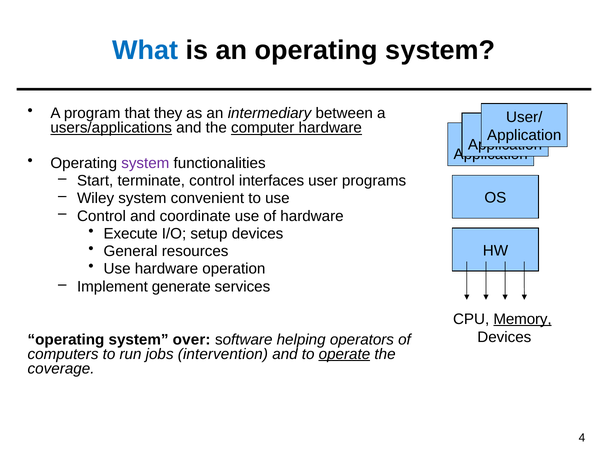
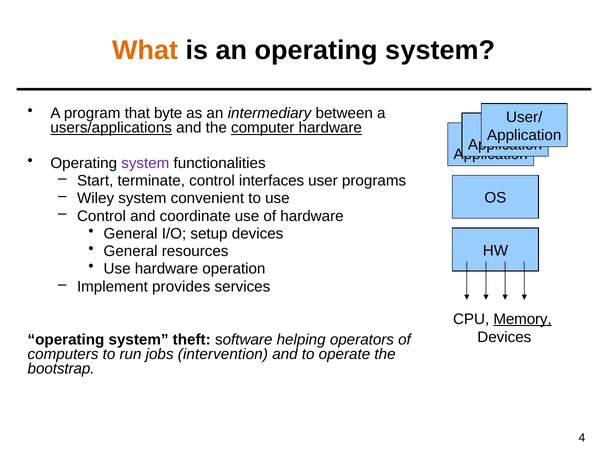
What colour: blue -> orange
they: they -> byte
Execute at (131, 234): Execute -> General
generate: generate -> provides
over: over -> theft
operate underline: present -> none
coverage: coverage -> bootstrap
